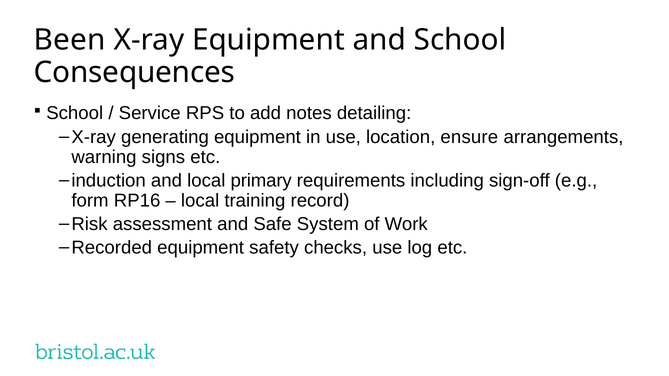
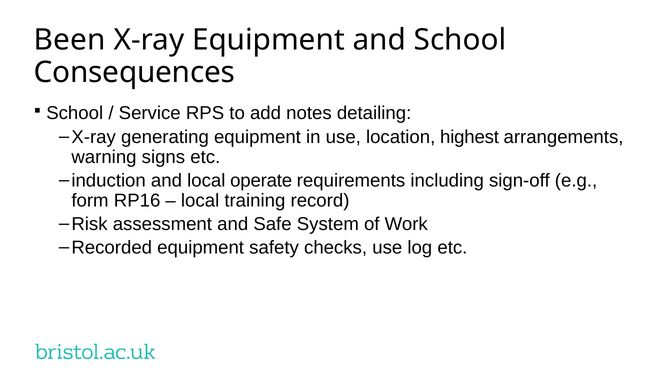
ensure: ensure -> highest
primary: primary -> operate
